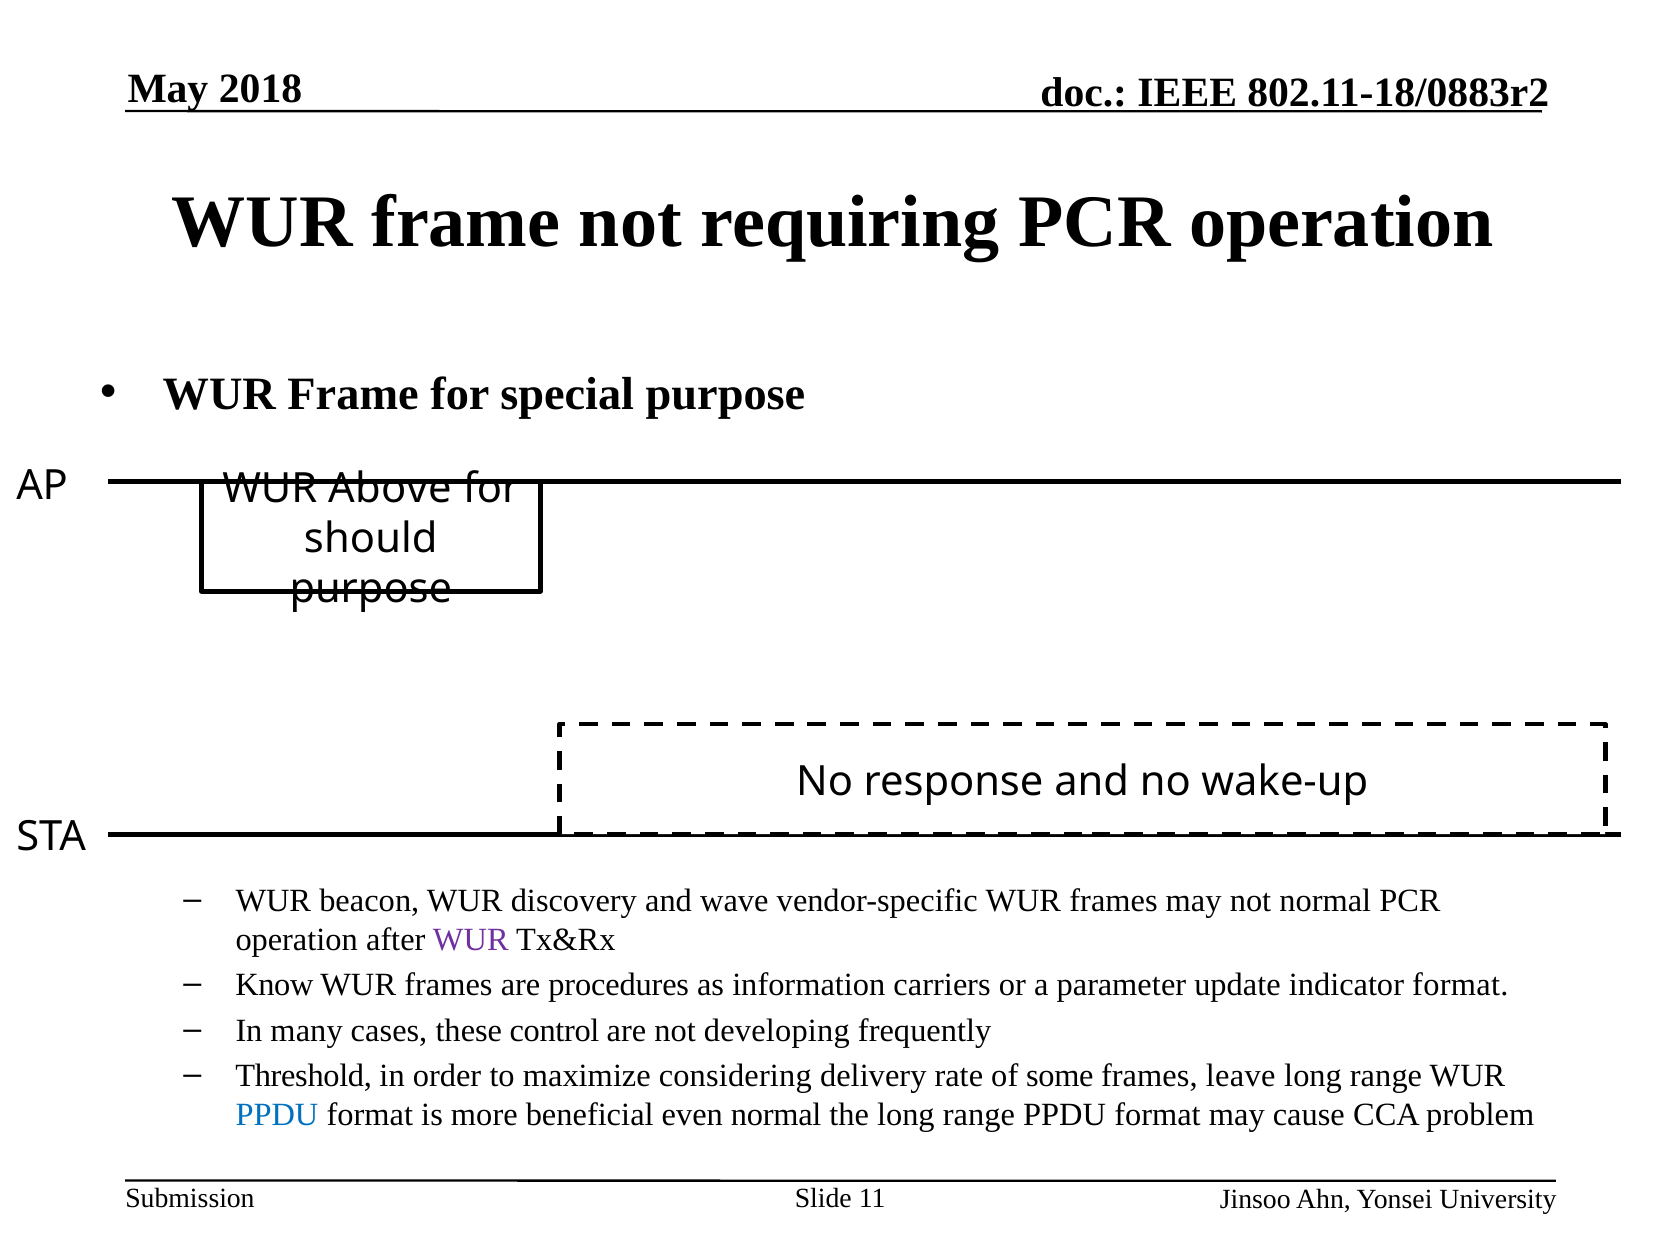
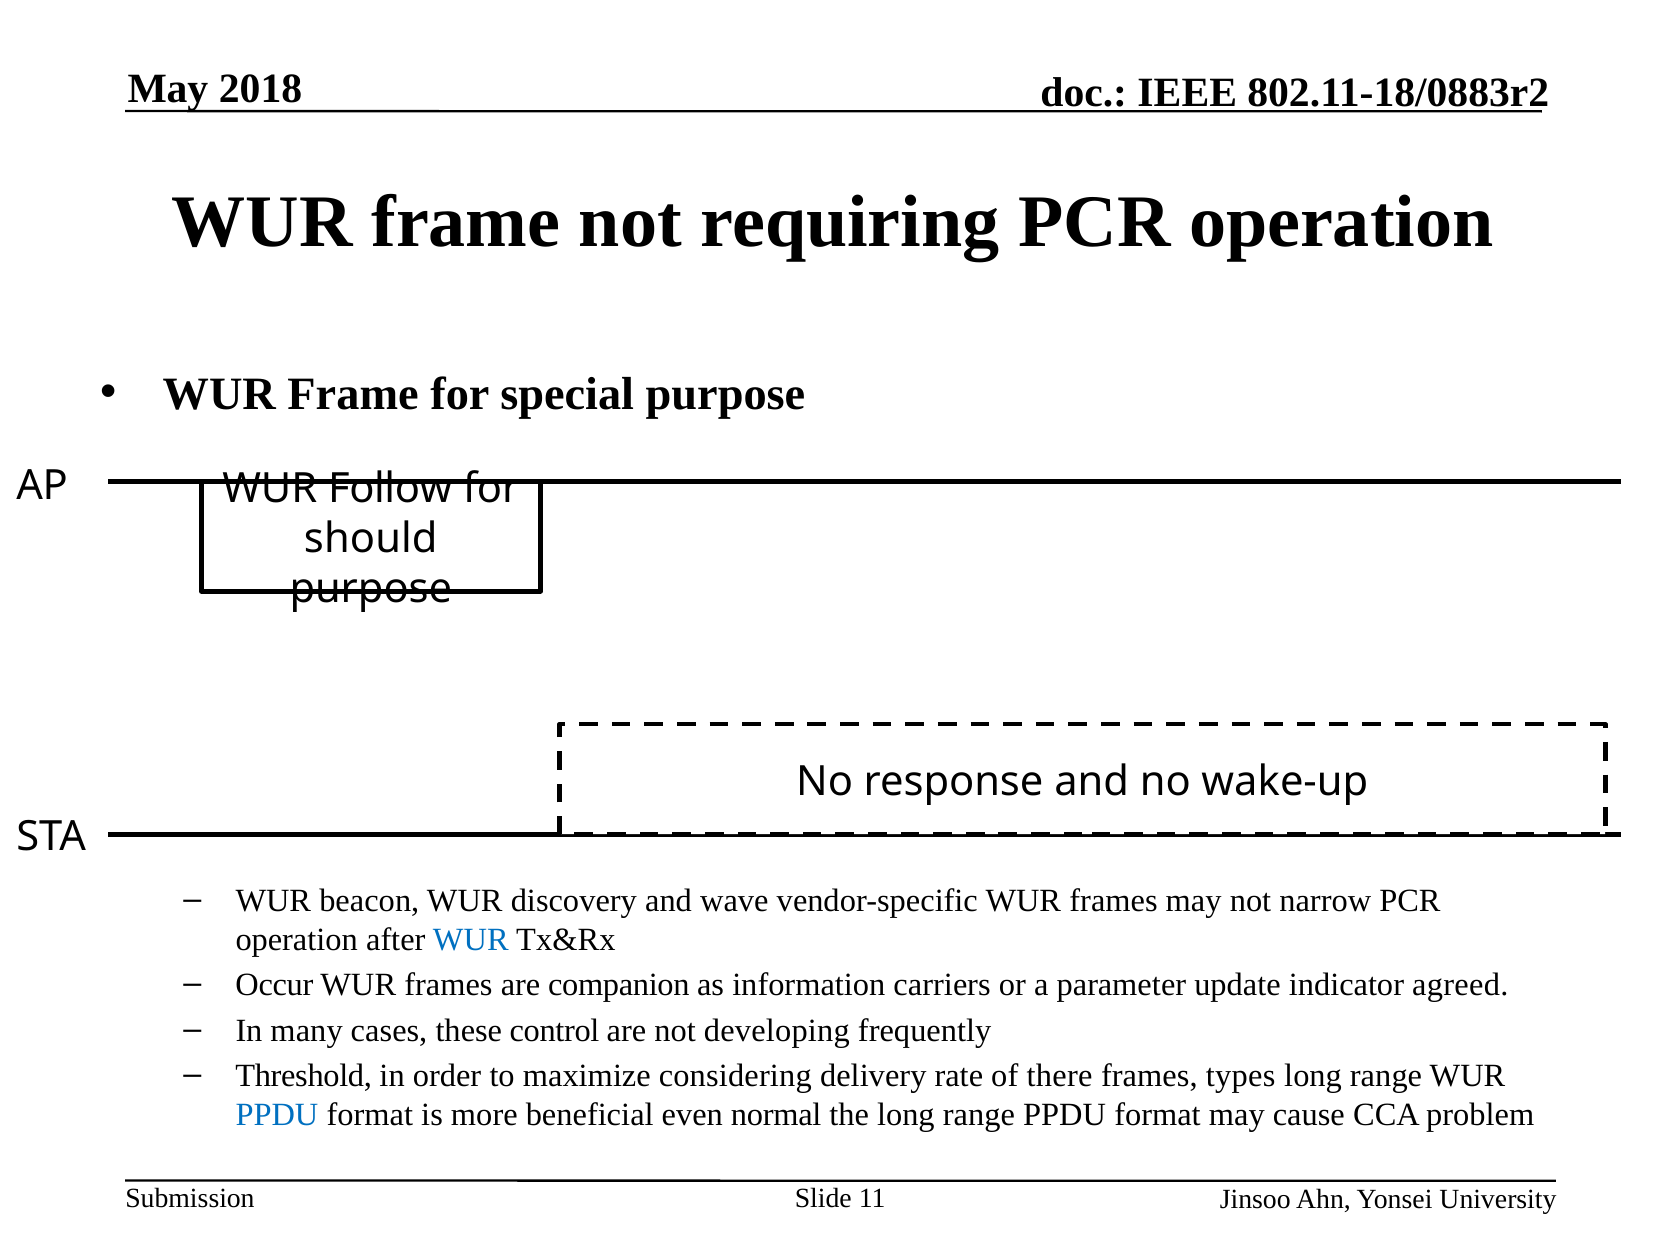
Above: Above -> Follow
not normal: normal -> narrow
WUR at (471, 940) colour: purple -> blue
Know: Know -> Occur
procedures: procedures -> companion
indicator format: format -> agreed
some: some -> there
leave: leave -> types
